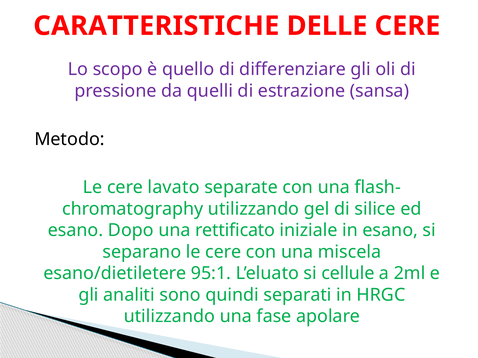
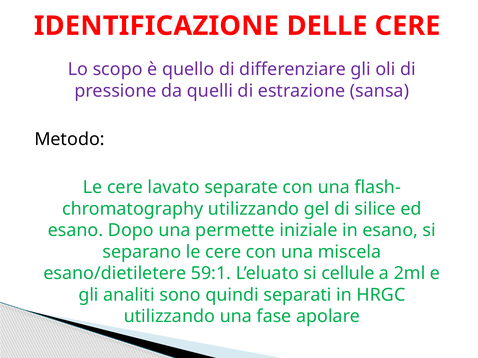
CARATTERISTICHE: CARATTERISTICHE -> IDENTIFICAZIONE
rettificato: rettificato -> permette
95:1: 95:1 -> 59:1
